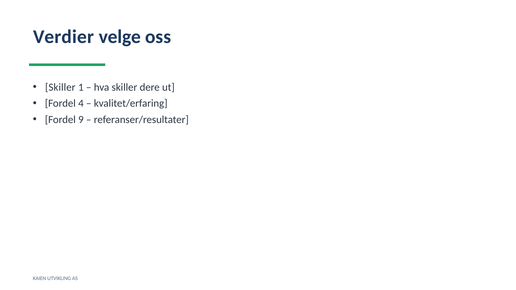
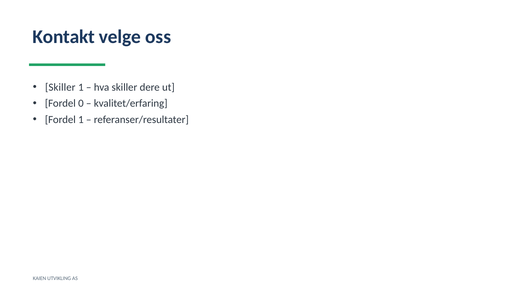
Verdier: Verdier -> Kontakt
4: 4 -> 0
Fordel 9: 9 -> 1
